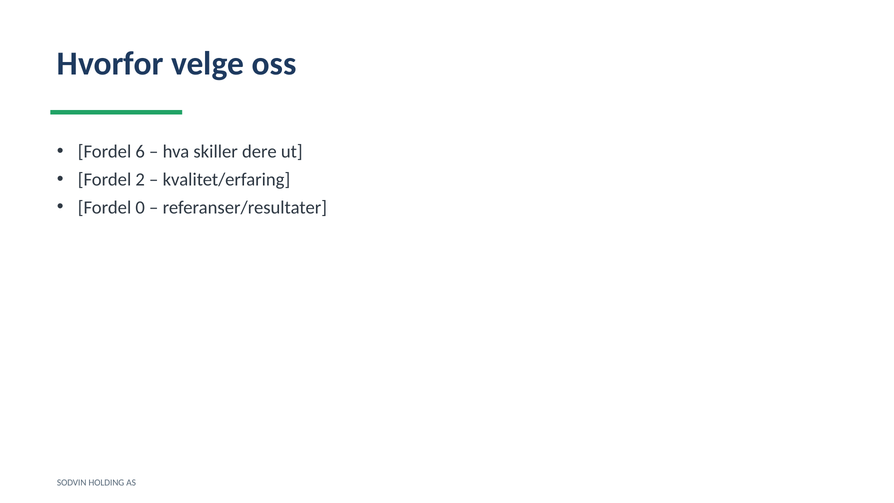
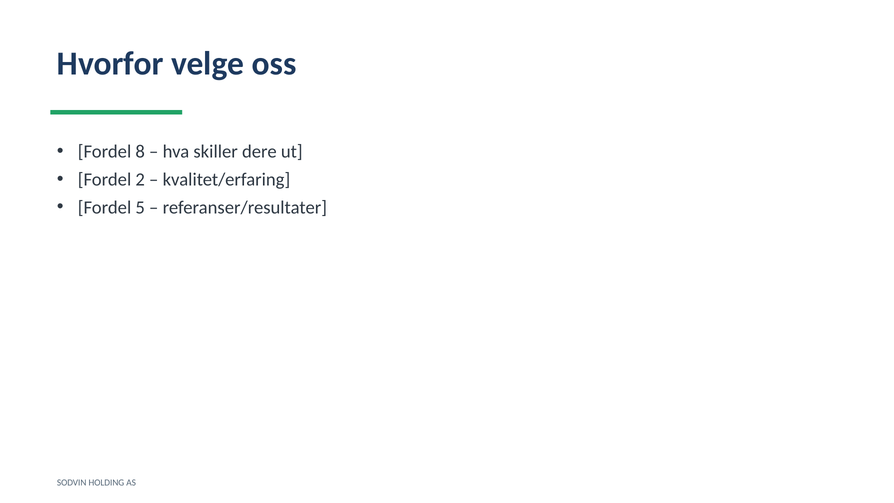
6: 6 -> 8
0: 0 -> 5
